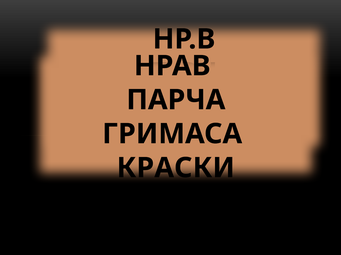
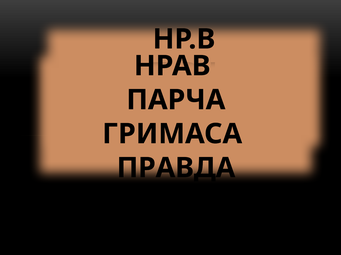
КРАСКИ: КРАСКИ -> ПРАВДА
